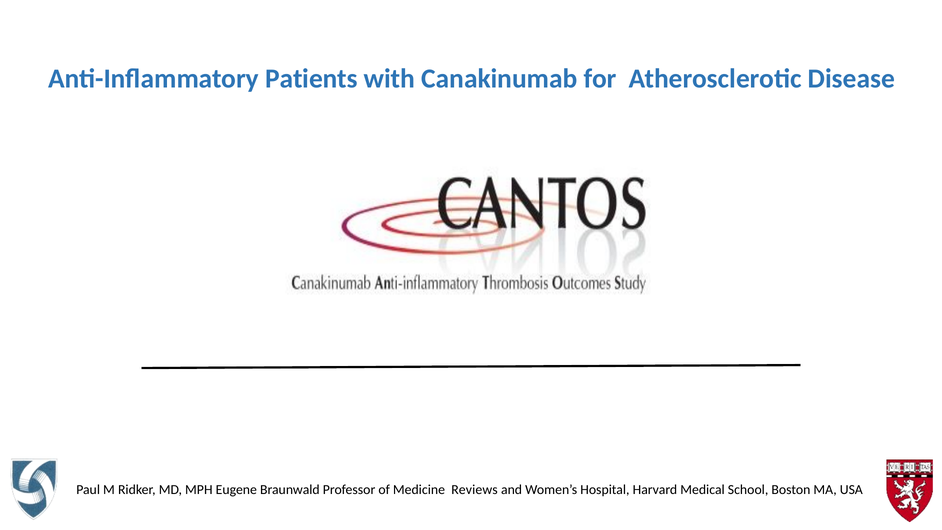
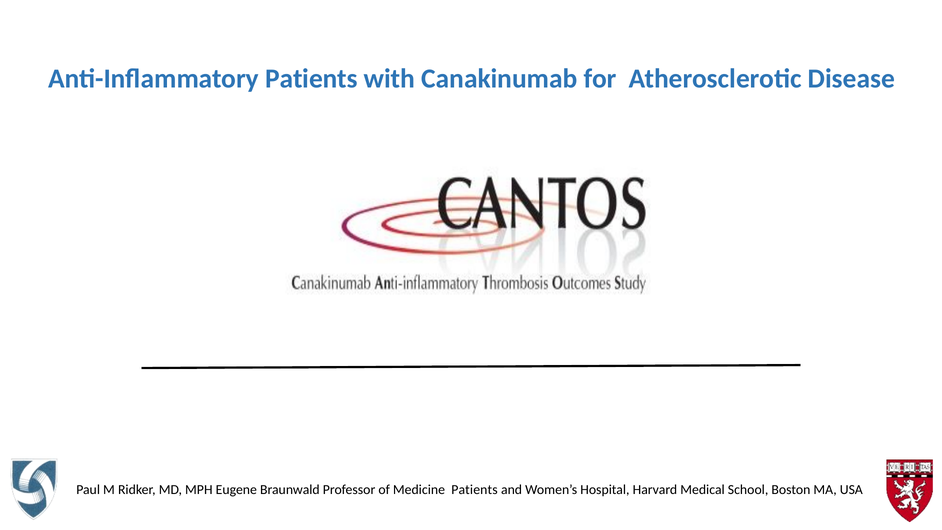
Medicine Reviews: Reviews -> Patients
